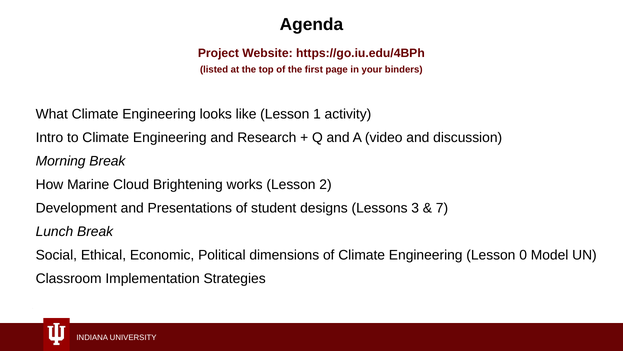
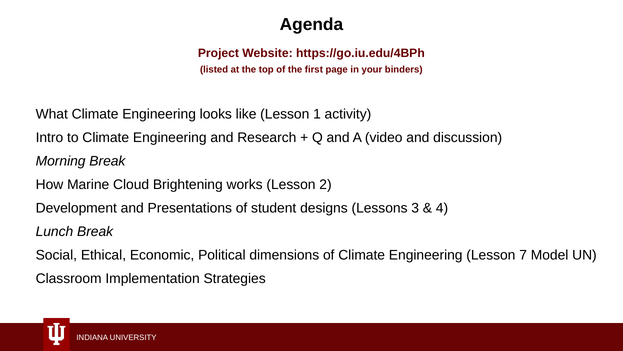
7: 7 -> 4
0: 0 -> 7
